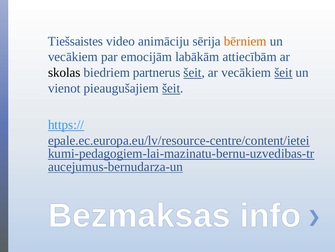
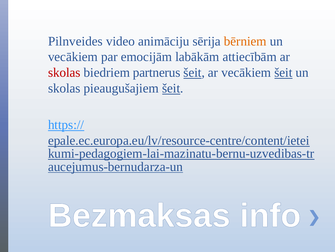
Tiešsaistes: Tiešsaistes -> Pilnveides
skolas at (64, 72) colour: black -> red
vienot at (64, 88): vienot -> skolas
